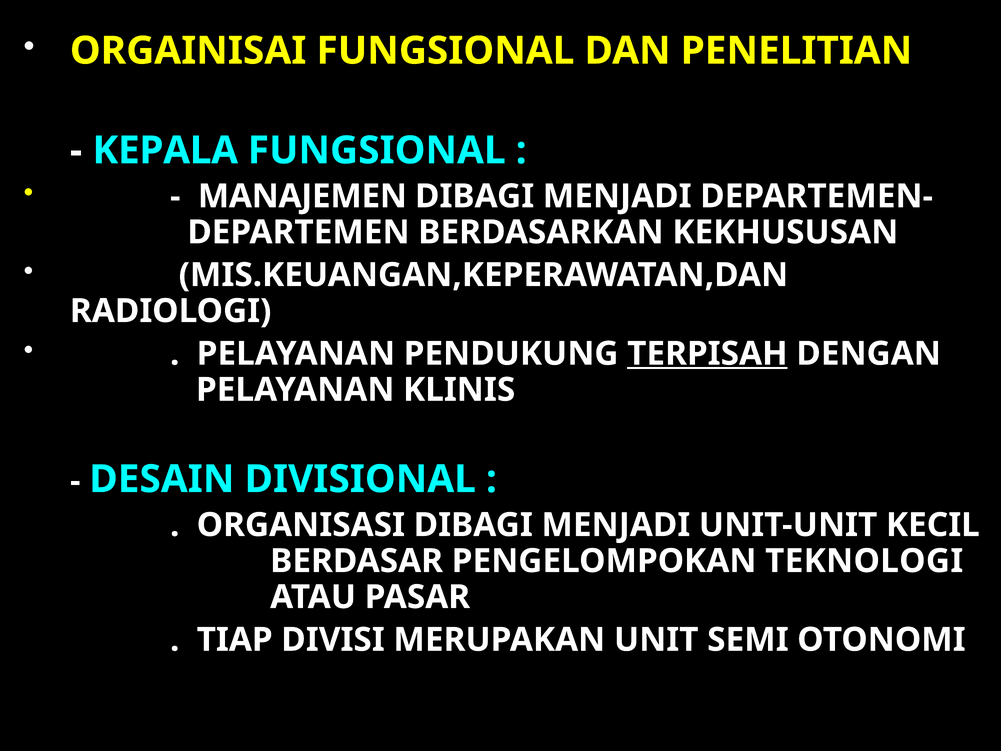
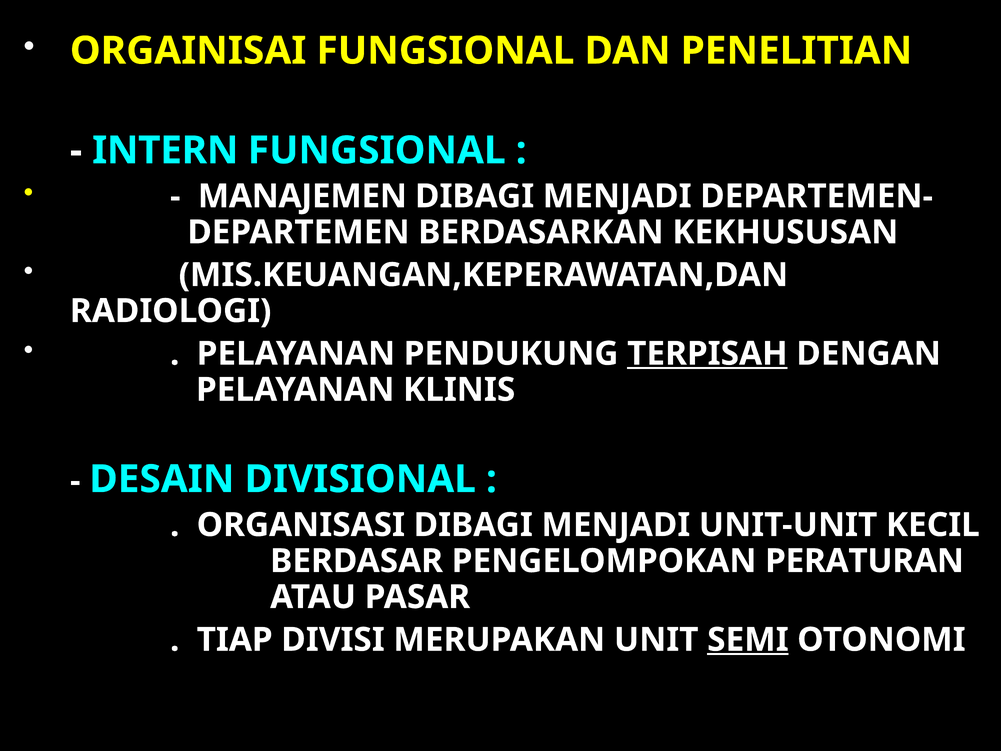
KEPALA: KEPALA -> INTERN
TEKNOLOGI: TEKNOLOGI -> PERATURAN
SEMI underline: none -> present
